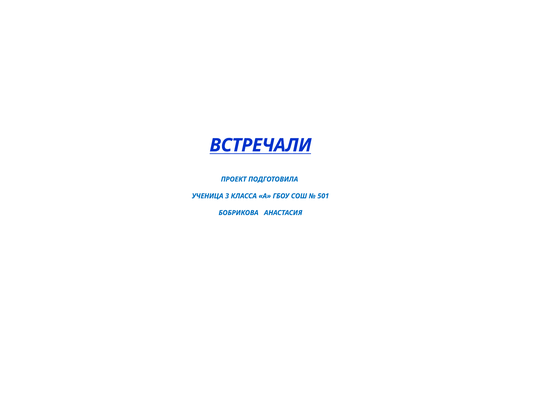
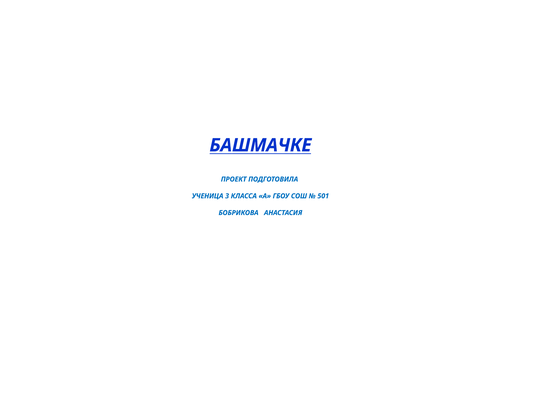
ВСТРЕЧАЛИ: ВСТРЕЧАЛИ -> БАШМАЧКЕ
